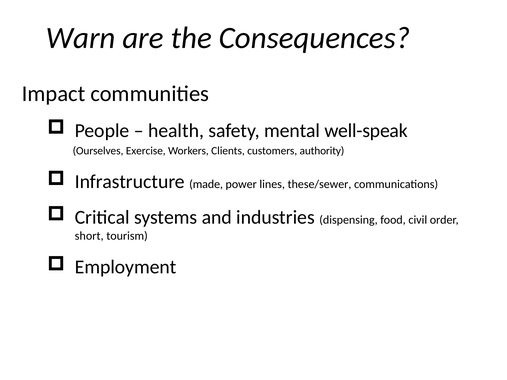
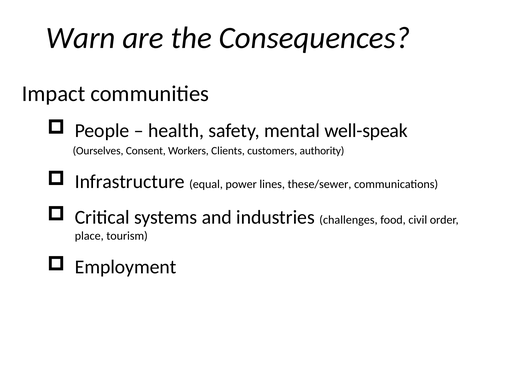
Exercise: Exercise -> Consent
made: made -> equal
dispensing: dispensing -> challenges
short: short -> place
